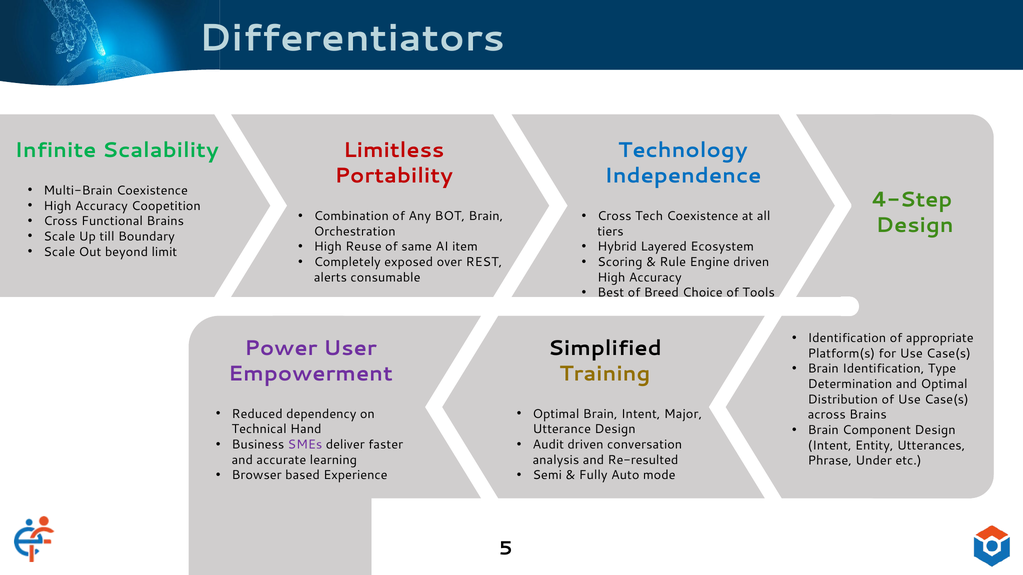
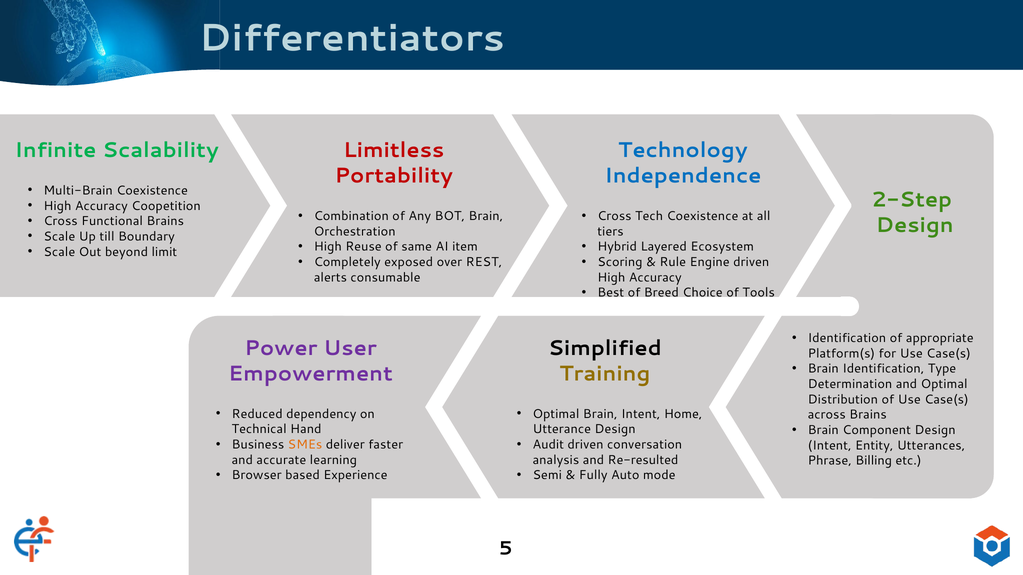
4-Step: 4-Step -> 2-Step
Major: Major -> Home
SMEs colour: purple -> orange
Under: Under -> Billing
